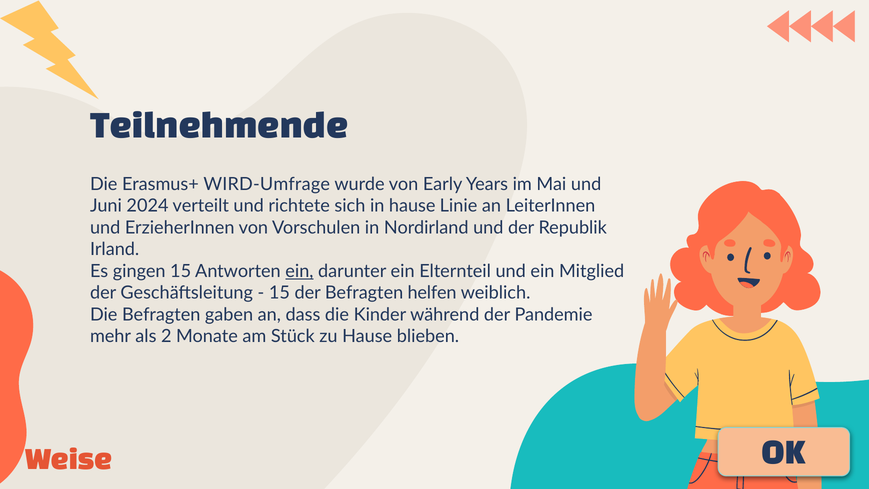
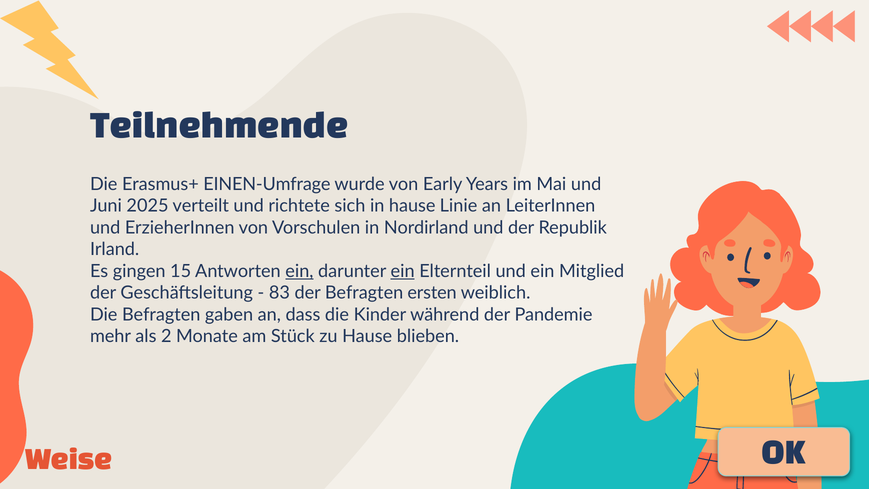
WIRD-Umfrage: WIRD-Umfrage -> EINEN-Umfrage
2024: 2024 -> 2025
ein at (403, 271) underline: none -> present
15 at (279, 293): 15 -> 83
helfen: helfen -> ersten
